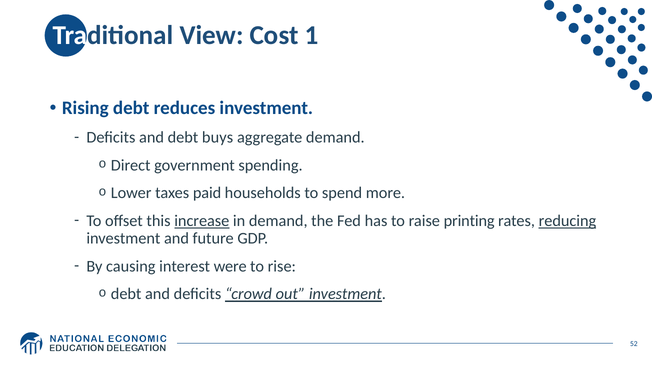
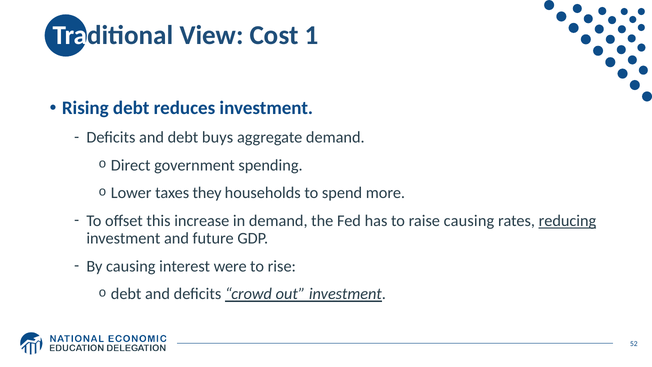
paid: paid -> they
increase underline: present -> none
raise printing: printing -> causing
